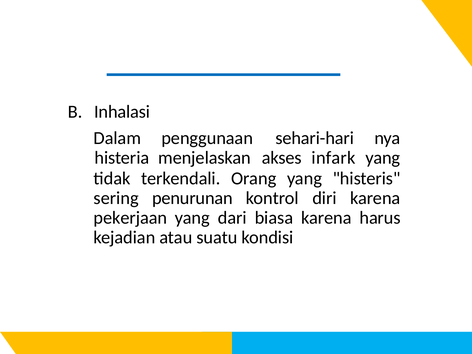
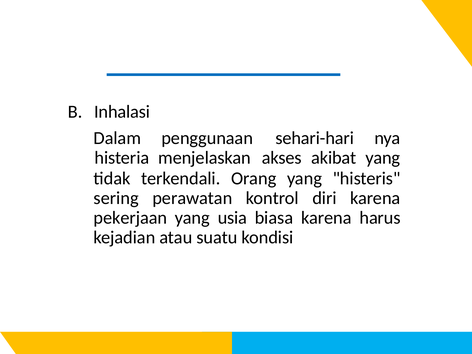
infark: infark -> akibat
penurunan: penurunan -> perawatan
dari: dari -> usia
